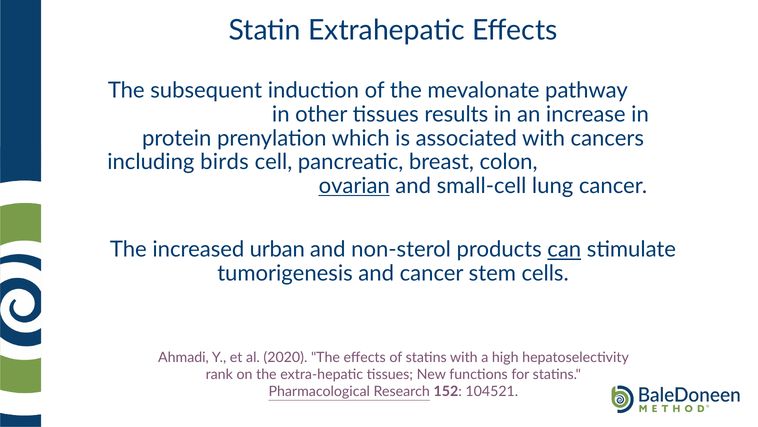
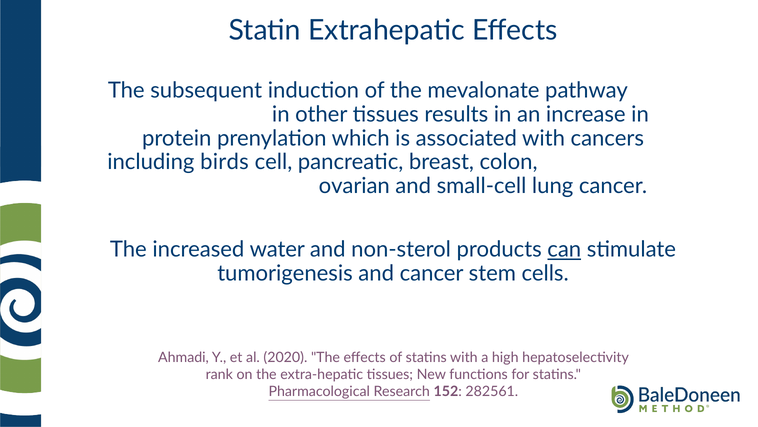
ovarian underline: present -> none
urban: urban -> water
104521: 104521 -> 282561
